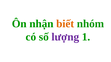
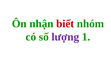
biết colour: orange -> red
